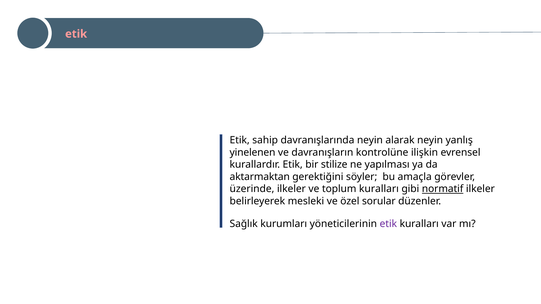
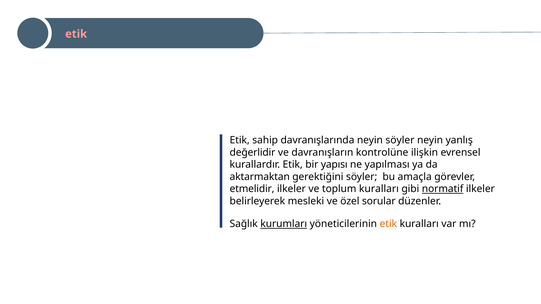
neyin alarak: alarak -> söyler
yinelenen: yinelenen -> değerlidir
stilize: stilize -> yapısı
üzerinde: üzerinde -> etmelidir
kurumları underline: none -> present
etik at (388, 224) colour: purple -> orange
